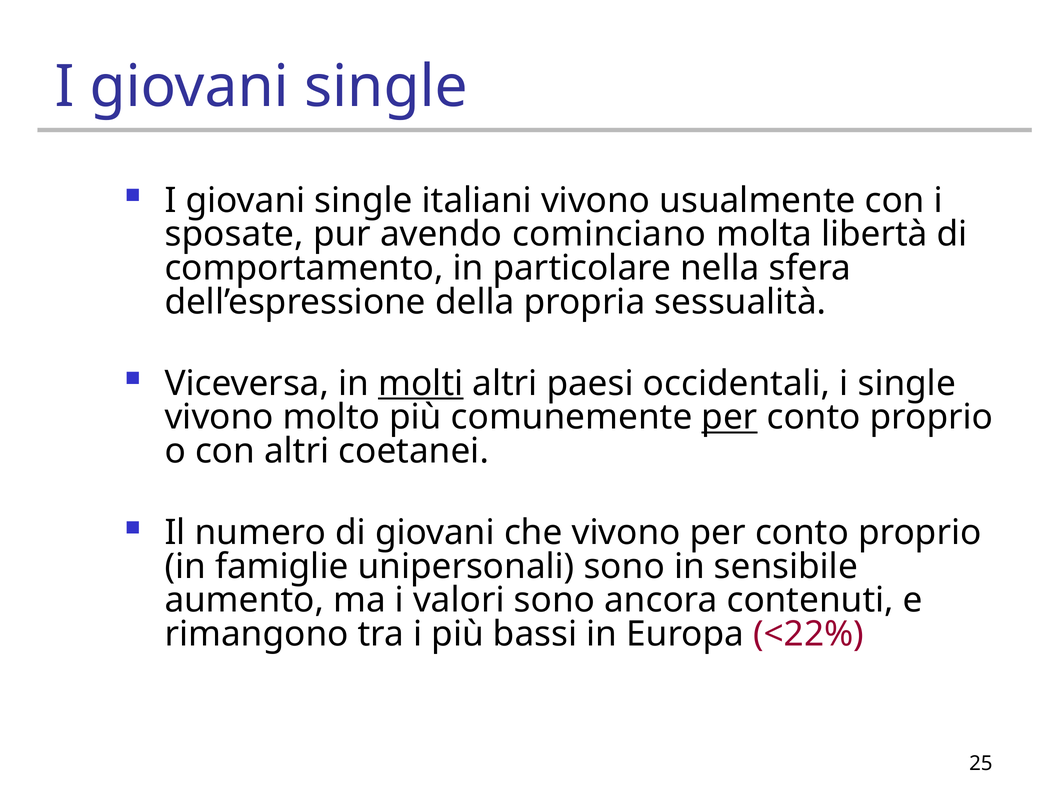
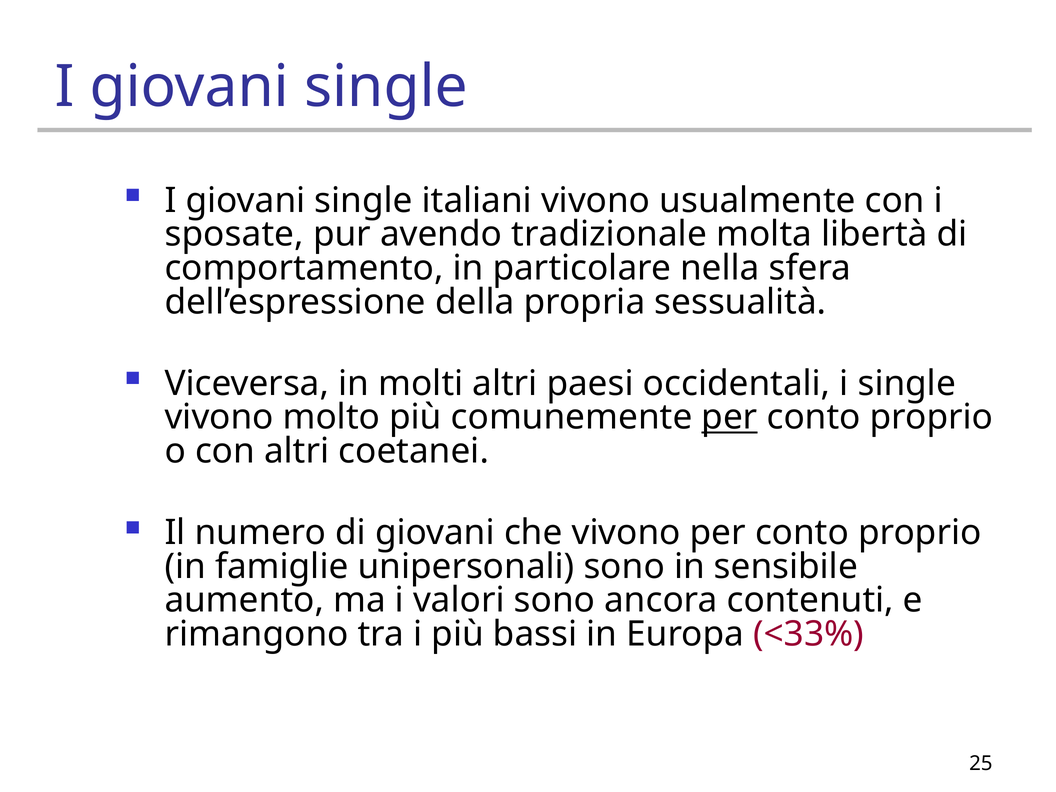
cominciano: cominciano -> tradizionale
molti underline: present -> none
<22%: <22% -> <33%
